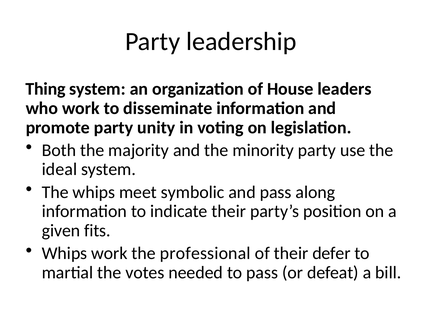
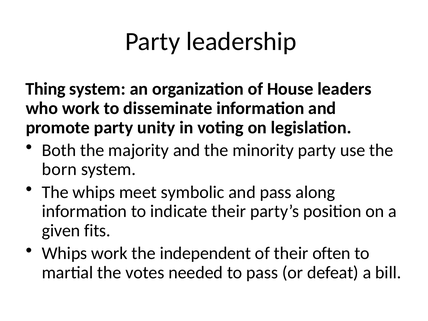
ideal: ideal -> born
professional: professional -> independent
defer: defer -> often
